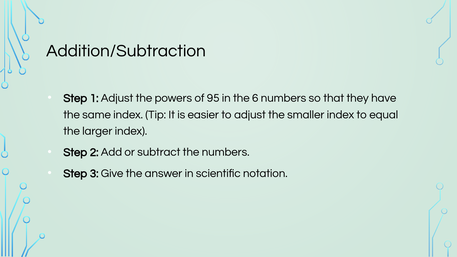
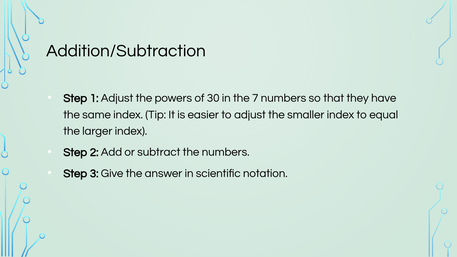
95: 95 -> 30
6: 6 -> 7
